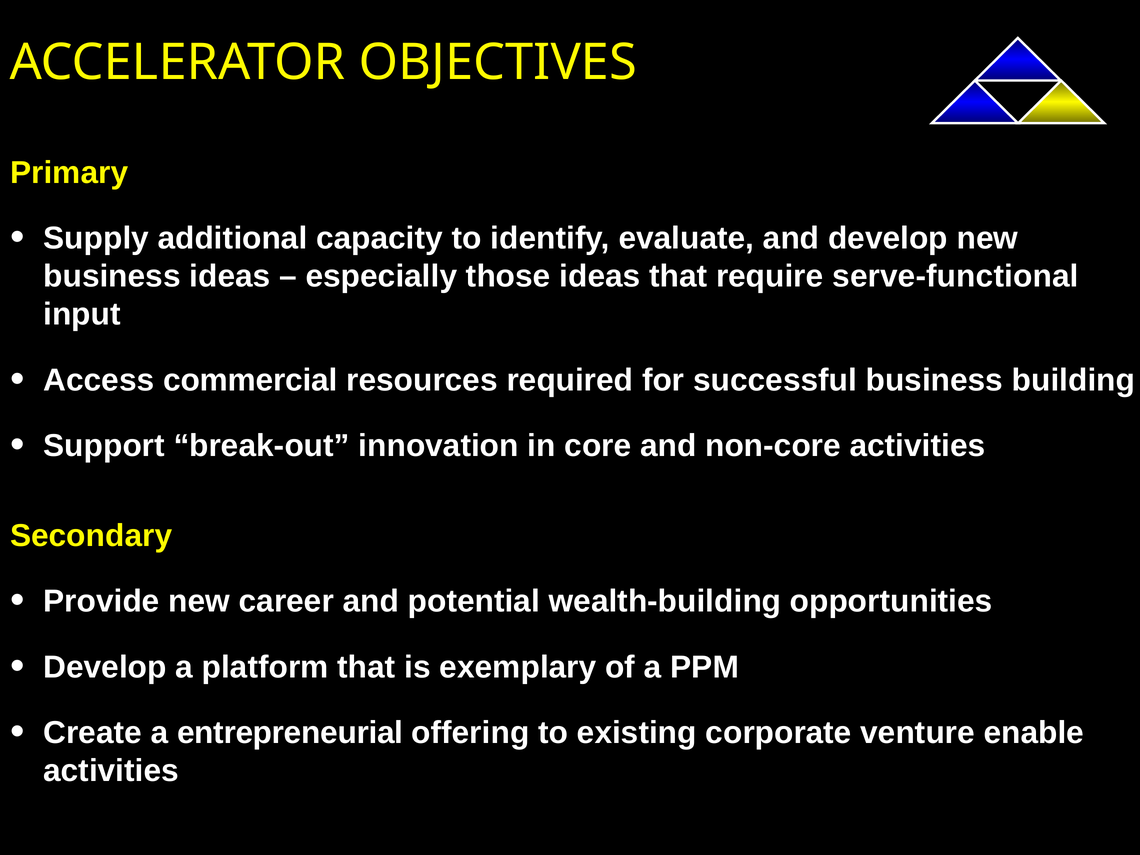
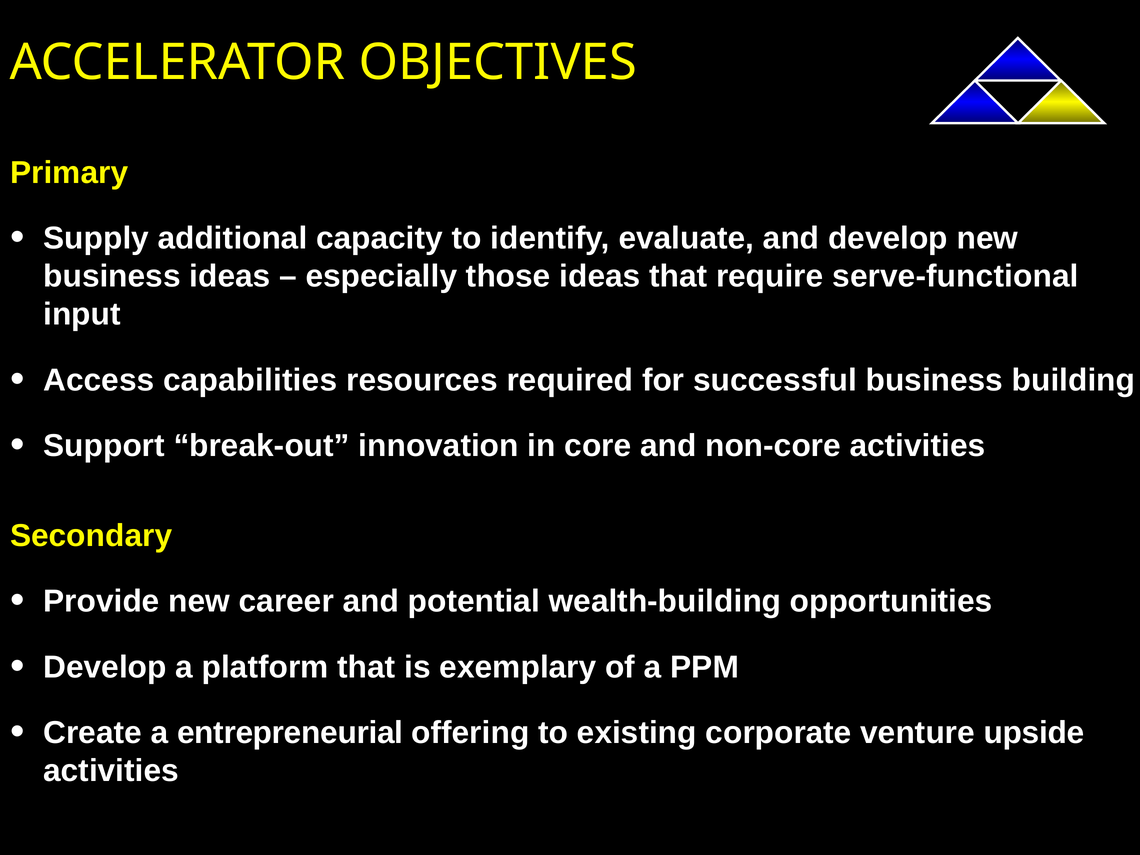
commercial: commercial -> capabilities
enable: enable -> upside
